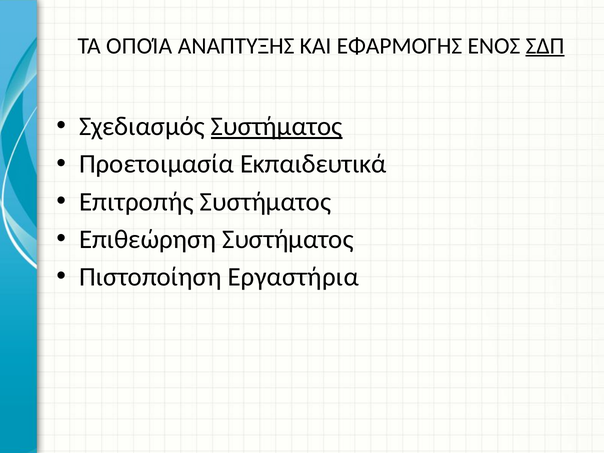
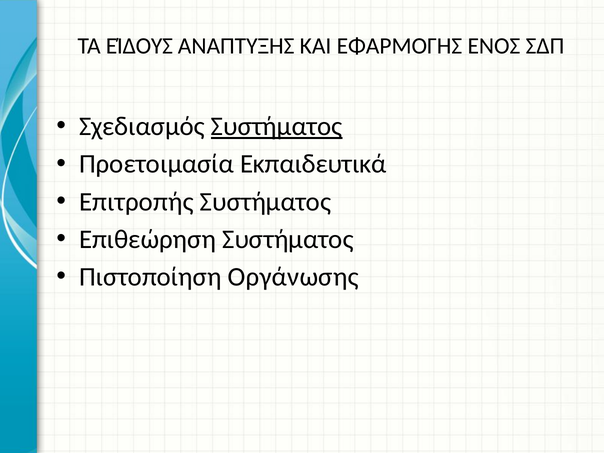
ΟΠΟΊΑ: ΟΠΟΊΑ -> ΕΊΔΟΥΣ
ΣΔΠ underline: present -> none
Εργαστήρια: Εργαστήρια -> Οργάνωσης
